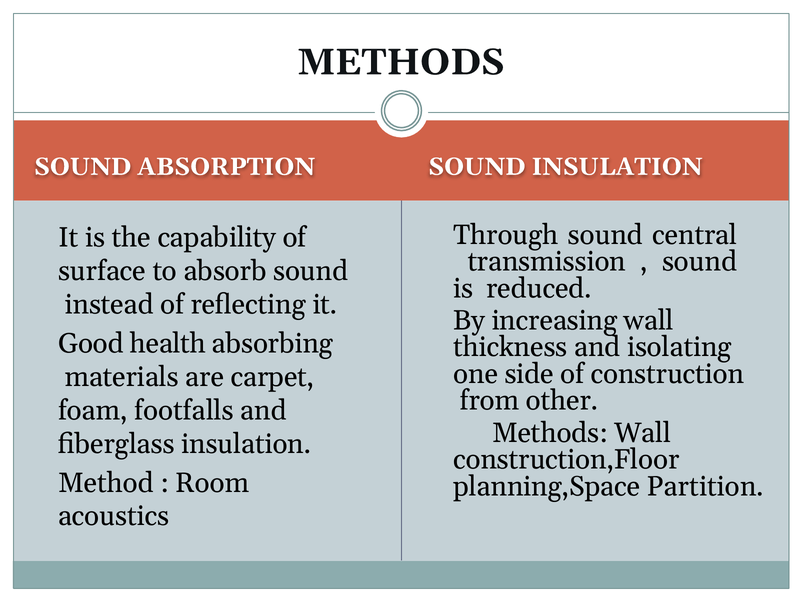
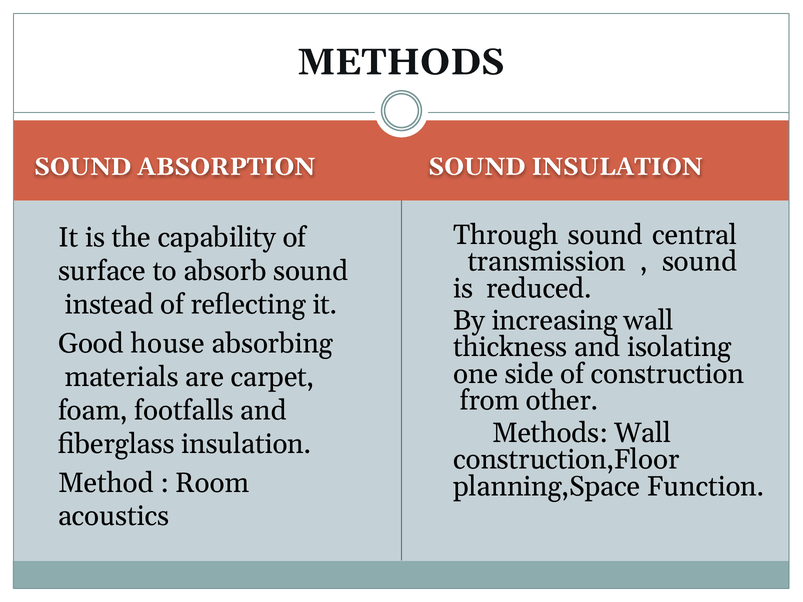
health: health -> house
Partition: Partition -> Function
